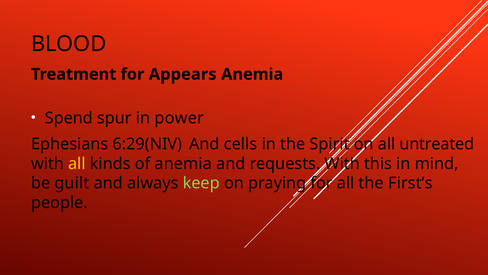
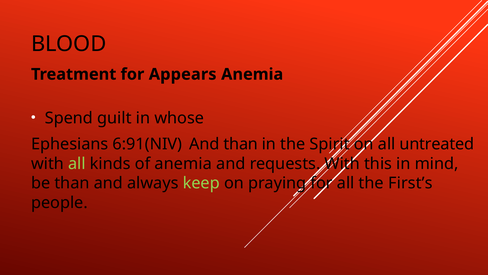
spur: spur -> guilt
power: power -> whose
6:29(NIV: 6:29(NIV -> 6:91(NIV
And cells: cells -> than
all at (77, 163) colour: yellow -> light green
be guilt: guilt -> than
